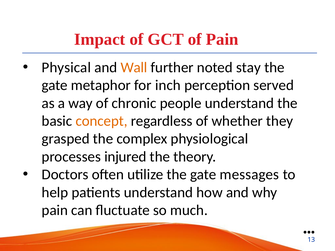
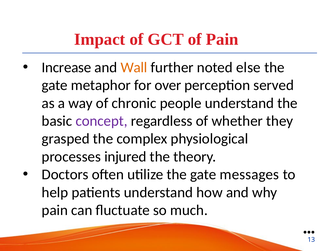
Physical: Physical -> Increase
stay: stay -> else
inch: inch -> over
concept colour: orange -> purple
